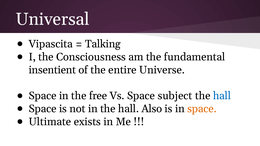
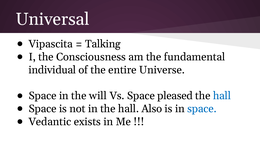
insentient: insentient -> individual
free: free -> will
subject: subject -> pleased
space at (202, 109) colour: orange -> blue
Ultimate: Ultimate -> Vedantic
